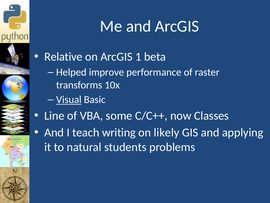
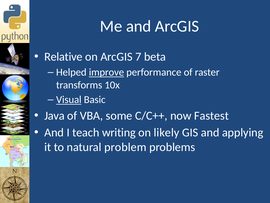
1: 1 -> 7
improve underline: none -> present
Line: Line -> Java
Classes: Classes -> Fastest
students: students -> problem
